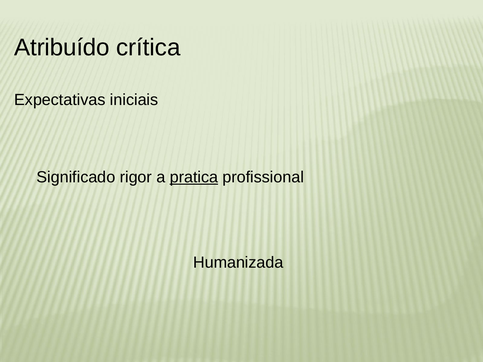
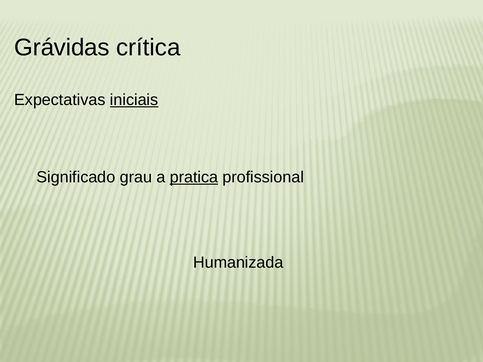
Atribuído: Atribuído -> Grávidas
iniciais underline: none -> present
rigor: rigor -> grau
